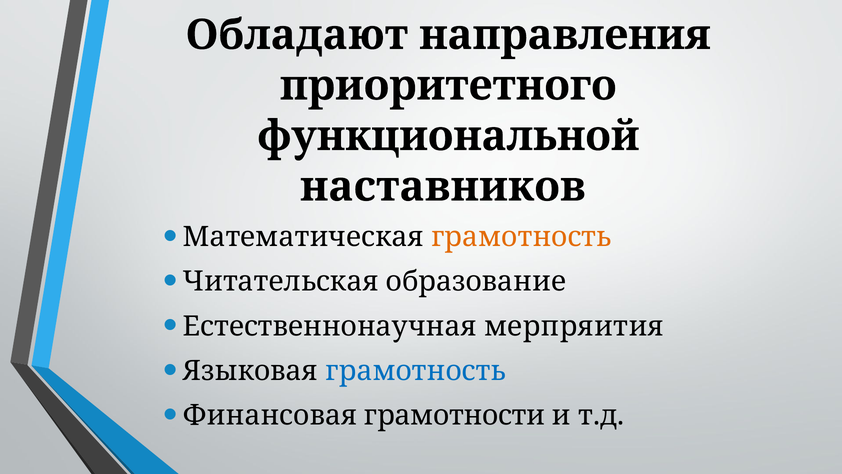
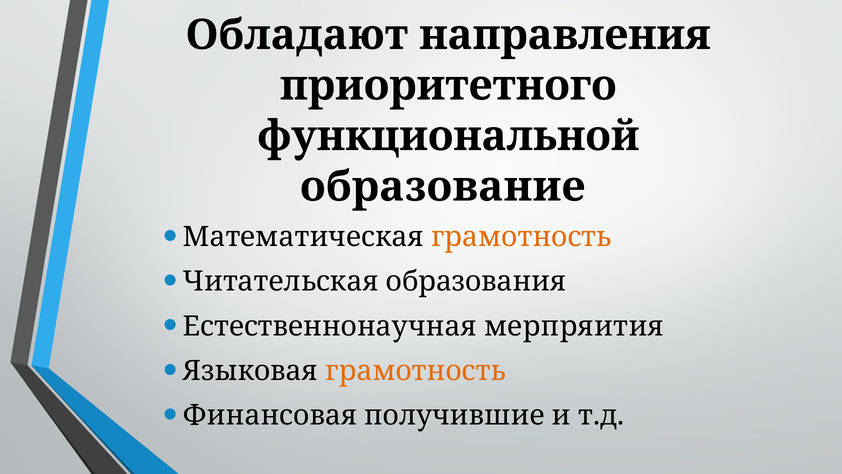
наставников: наставников -> образование
образование: образование -> образования
грамотность at (415, 371) colour: blue -> orange
грамотности: грамотности -> получившие
